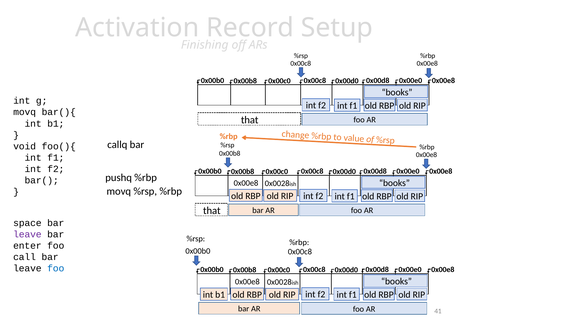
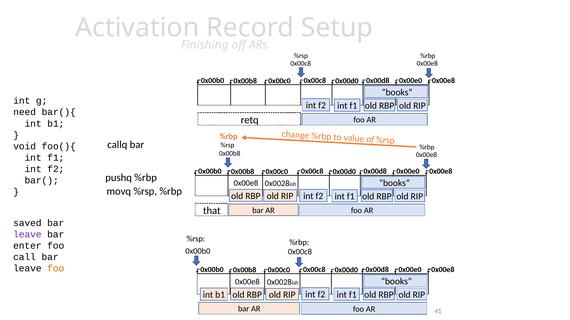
movq at (25, 112): movq -> need
that at (250, 120): that -> retq
space: space -> saved
foo at (56, 269) colour: blue -> orange
